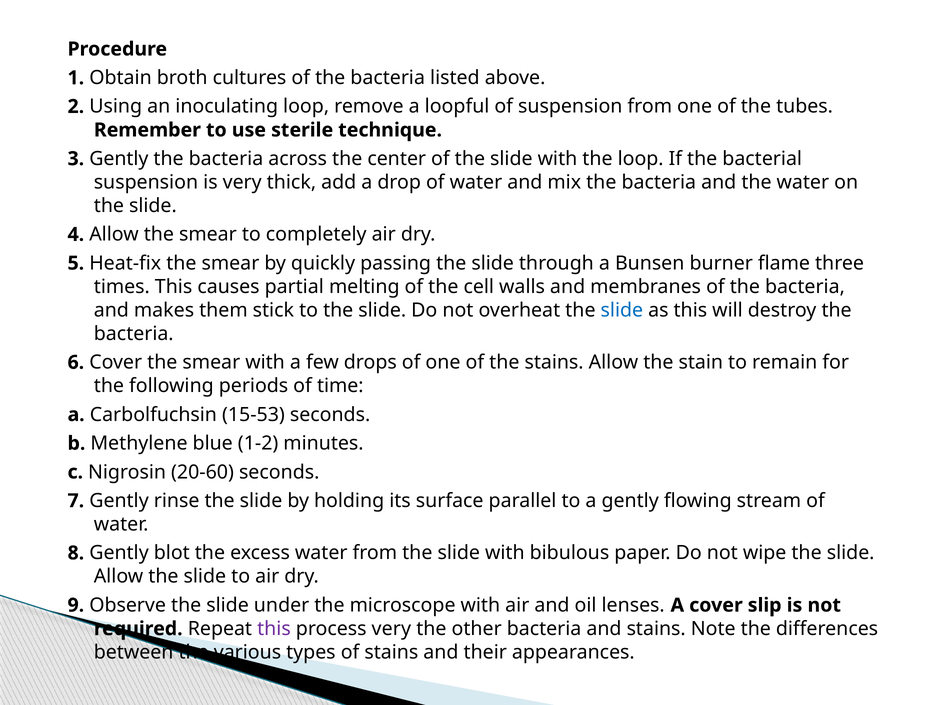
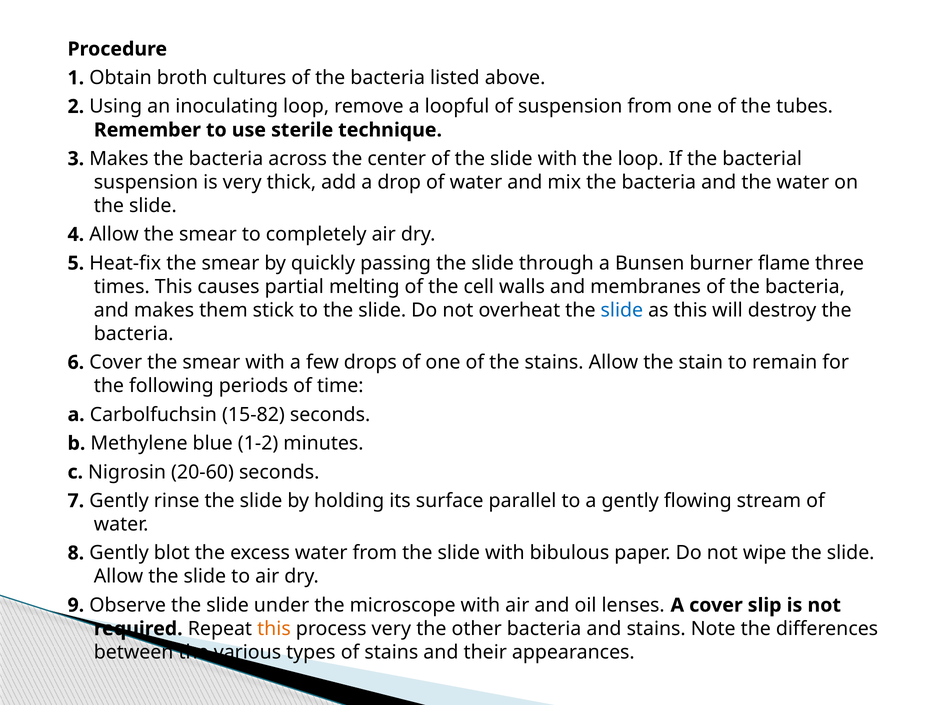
3 Gently: Gently -> Makes
15-53: 15-53 -> 15-82
this at (274, 629) colour: purple -> orange
